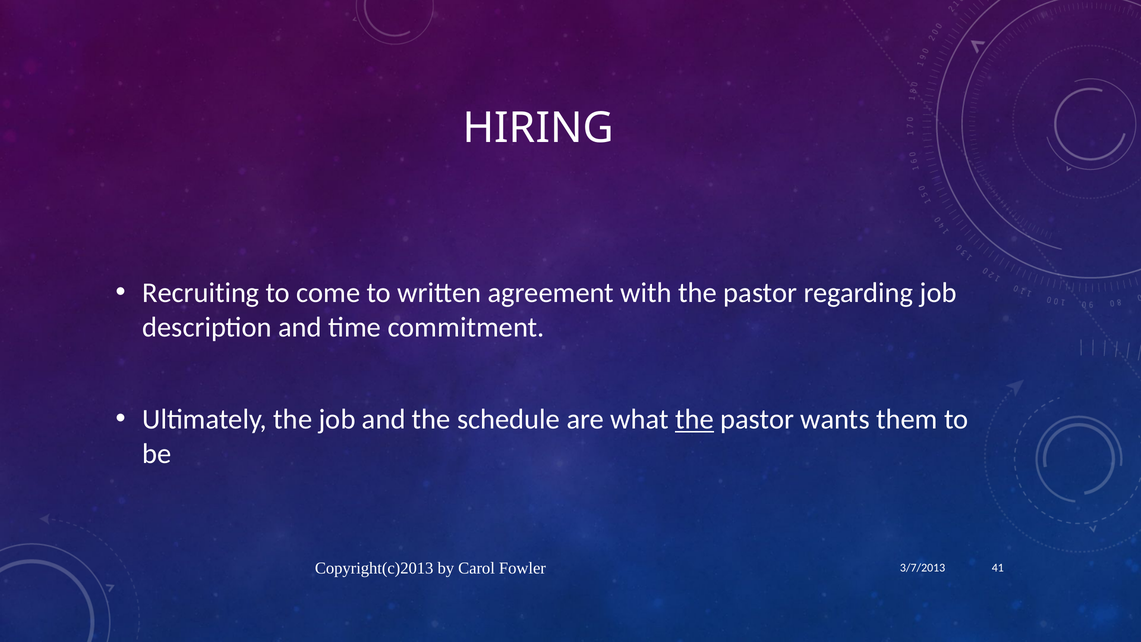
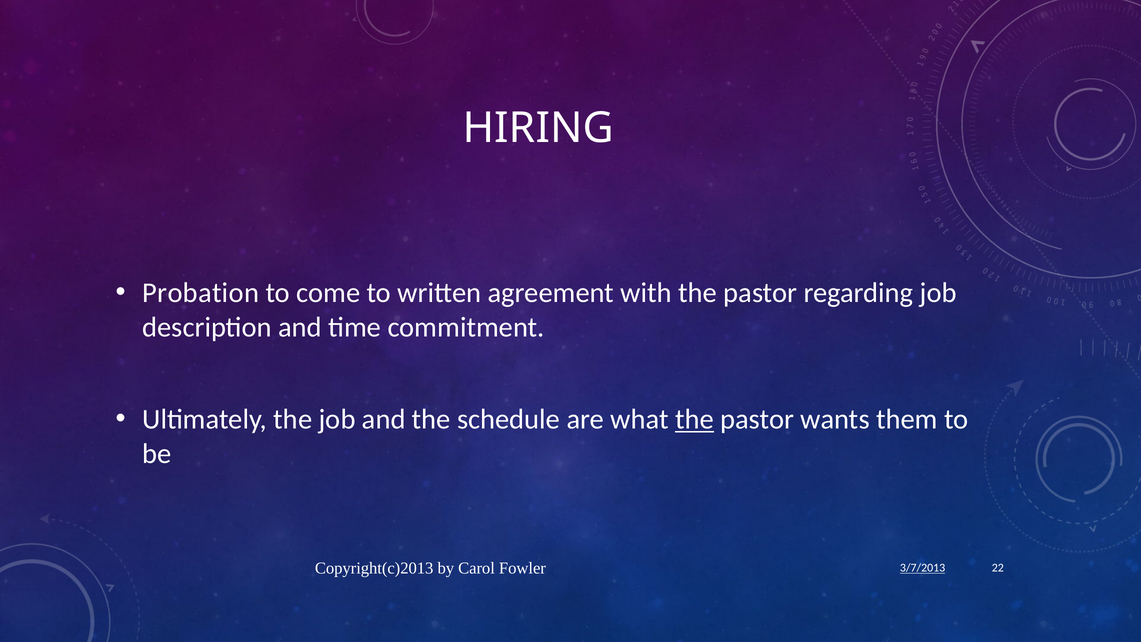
Recruiting: Recruiting -> Probation
41: 41 -> 22
3/7/2013 underline: none -> present
